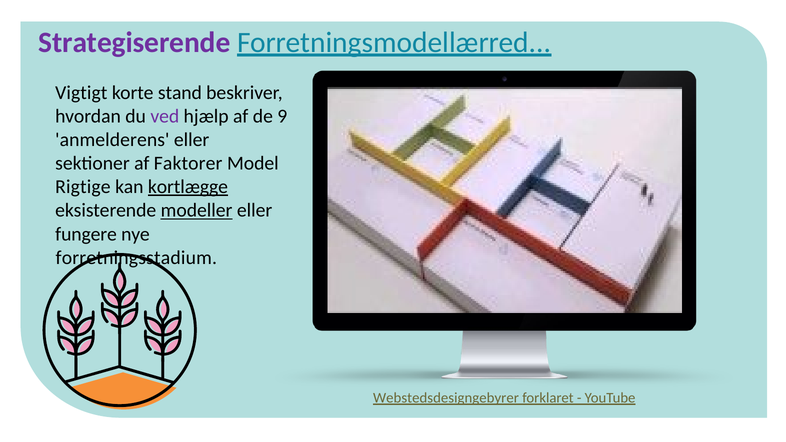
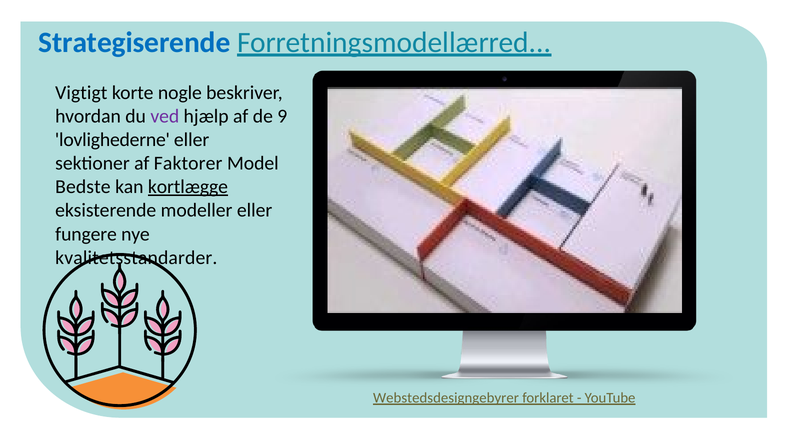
Strategiserende colour: purple -> blue
stand: stand -> nogle
anmelderens: anmelderens -> lovlighederne
Rigtige: Rigtige -> Bedste
modeller underline: present -> none
forretningsstadium: forretningsstadium -> kvalitetsstandarder
